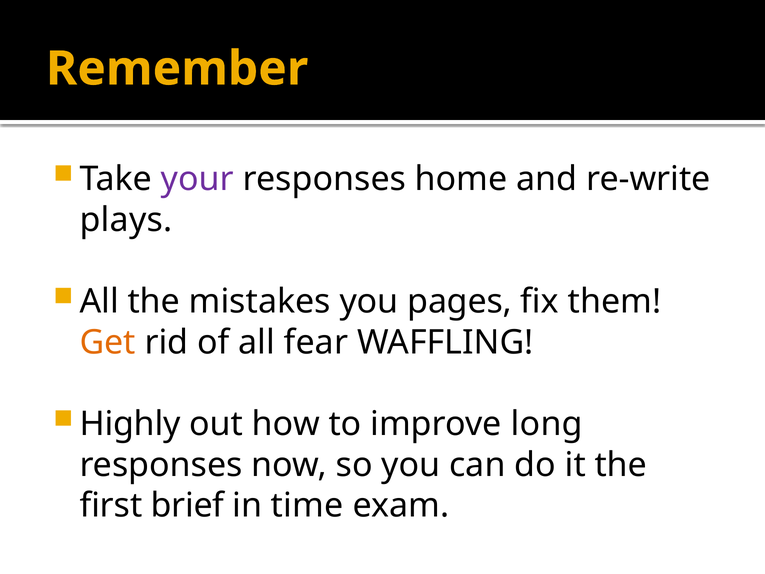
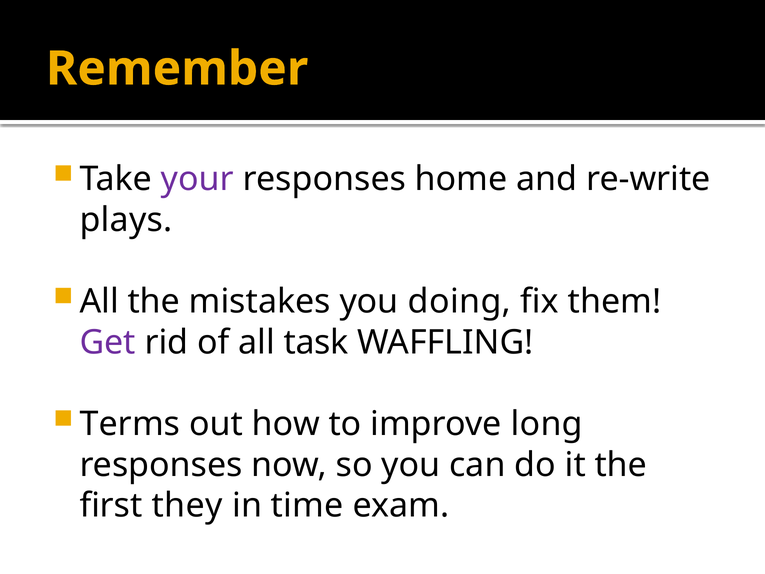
pages: pages -> doing
Get colour: orange -> purple
fear: fear -> task
Highly: Highly -> Terms
brief: brief -> they
